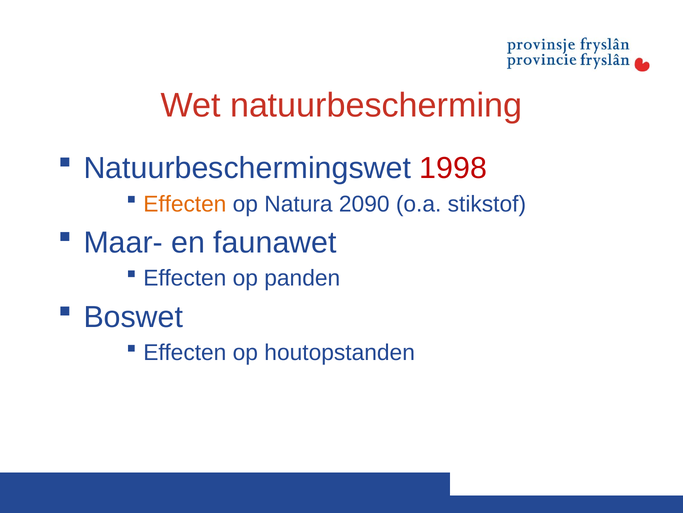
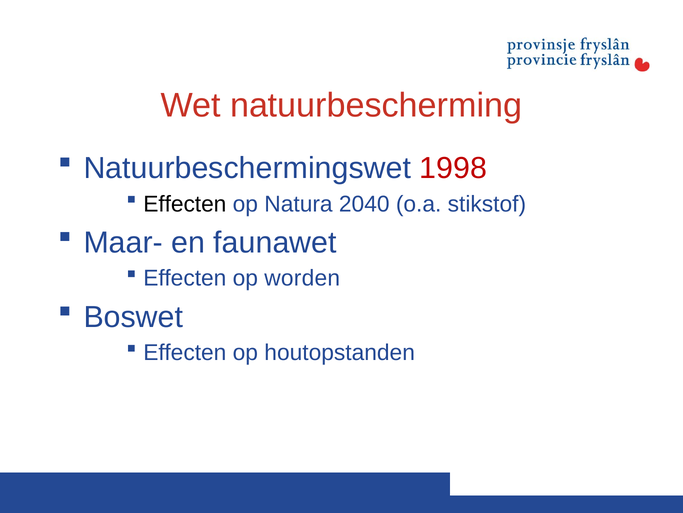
Effecten at (185, 204) colour: orange -> black
2090: 2090 -> 2040
panden: panden -> worden
